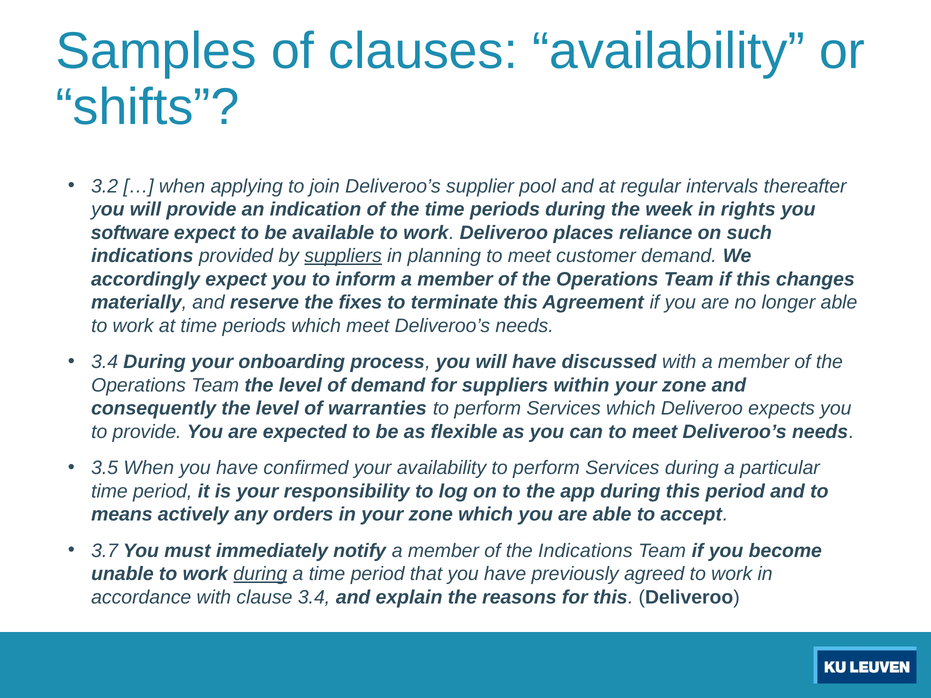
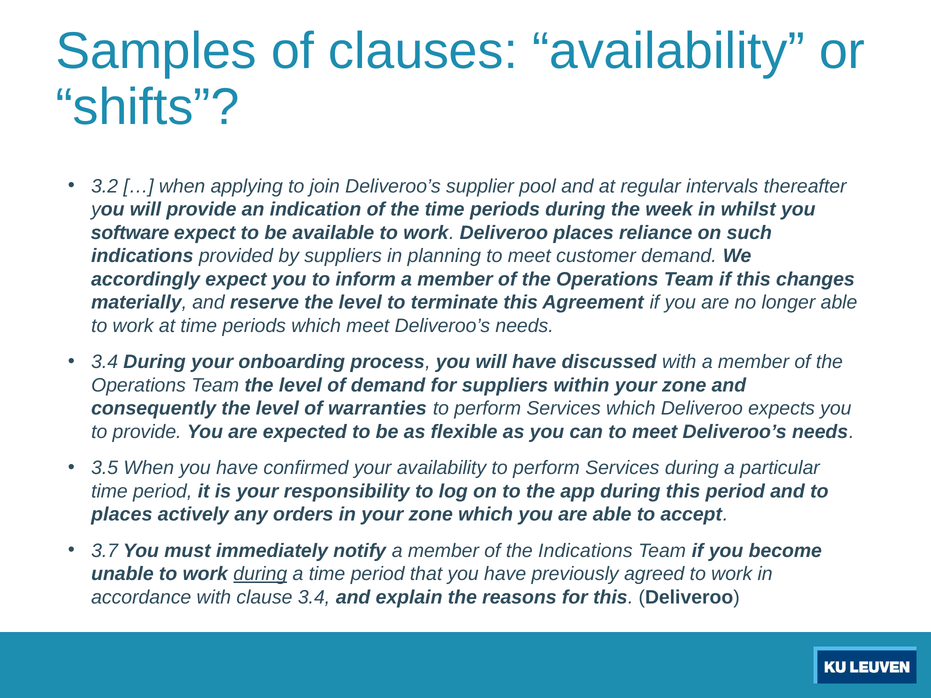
rights: rights -> whilst
suppliers at (343, 256) underline: present -> none
reserve the fixes: fixes -> level
means at (122, 515): means -> places
